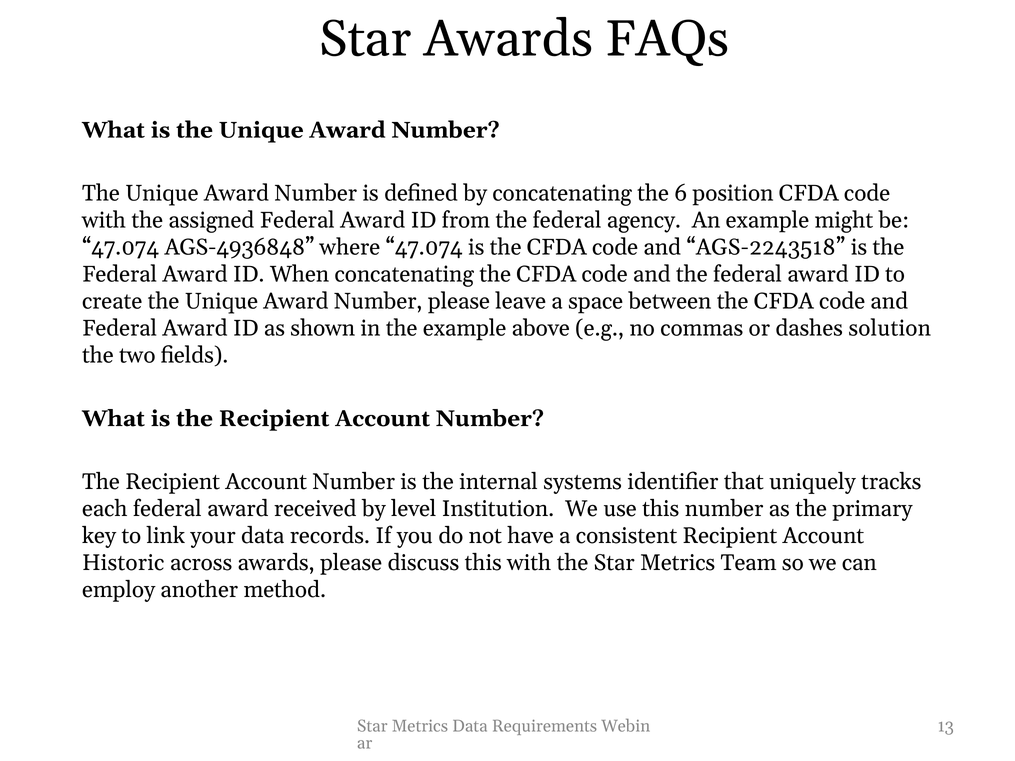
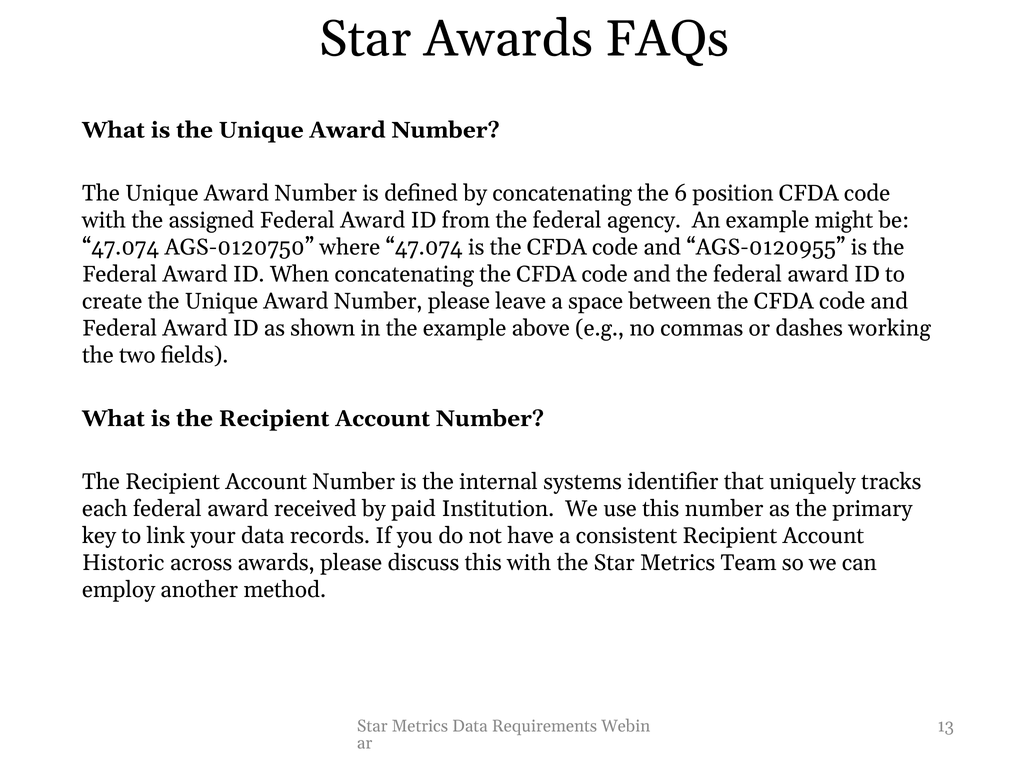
AGS-4936848: AGS-4936848 -> AGS-0120750
AGS-2243518: AGS-2243518 -> AGS-0120955
solution: solution -> working
level: level -> paid
